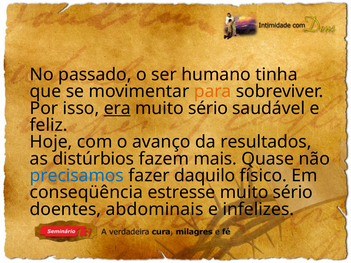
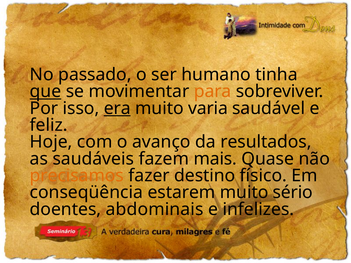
que underline: none -> present
sério at (208, 108): sério -> varia
distúrbios: distúrbios -> saudáveis
precisamos colour: blue -> orange
daquilo: daquilo -> destino
estresse: estresse -> estarem
